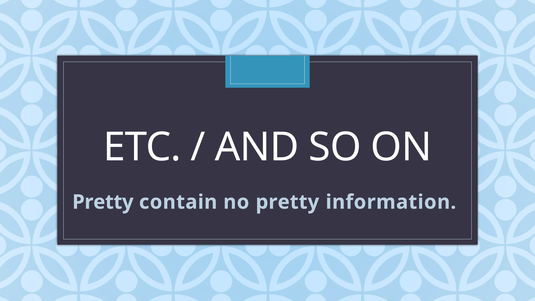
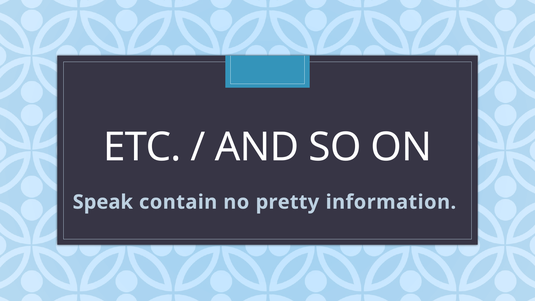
Pretty at (103, 202): Pretty -> Speak
